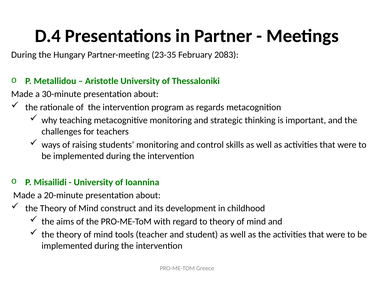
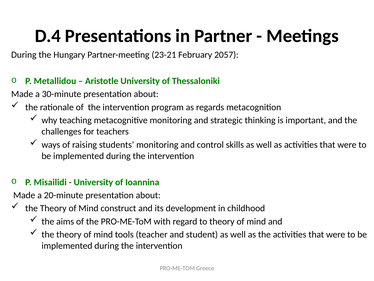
23-35: 23-35 -> 23-21
2083: 2083 -> 2057
